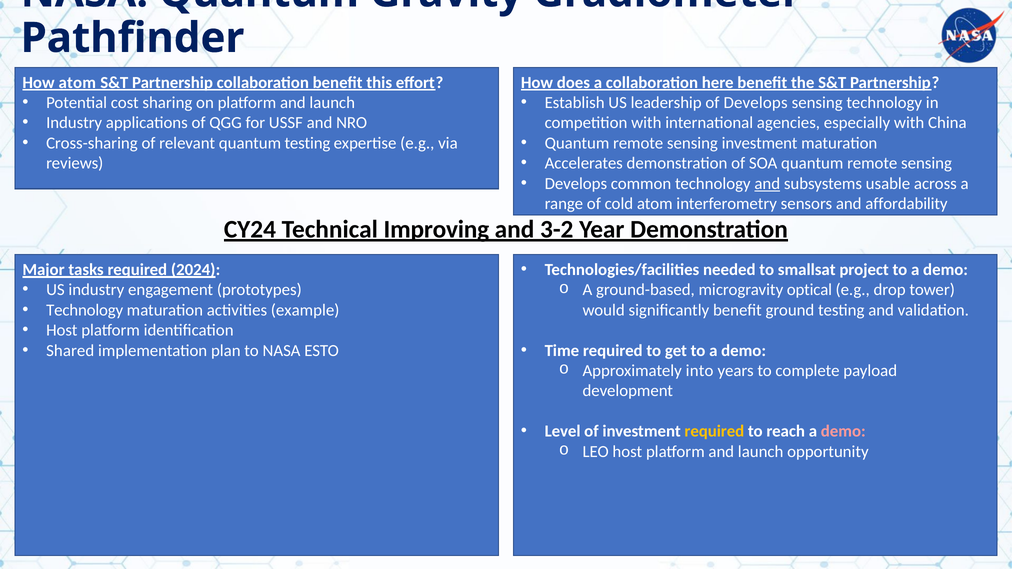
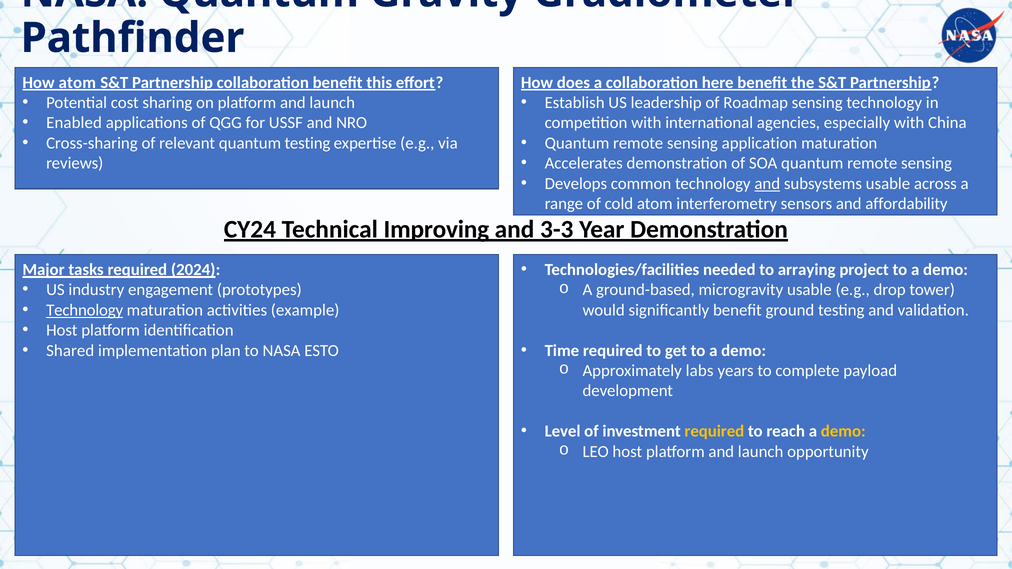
of Develops: Develops -> Roadmap
Industry at (74, 123): Industry -> Enabled
sensing investment: investment -> application
3-2: 3-2 -> 3-3
smallsat: smallsat -> arraying
microgravity optical: optical -> usable
Technology at (85, 310) underline: none -> present
into: into -> labs
demo at (843, 432) colour: pink -> yellow
